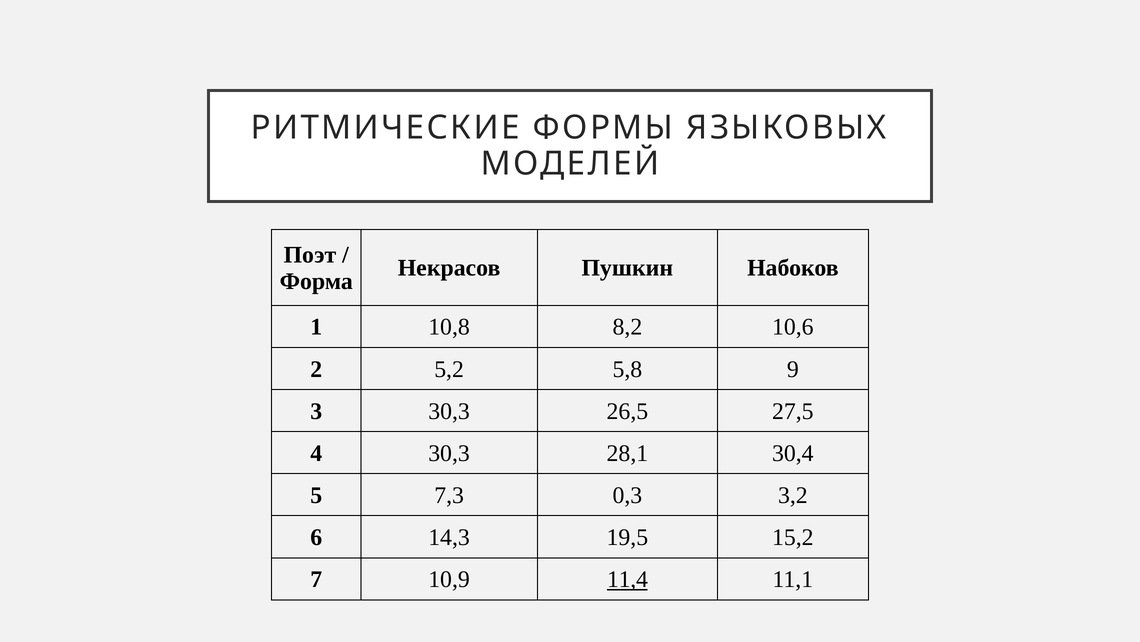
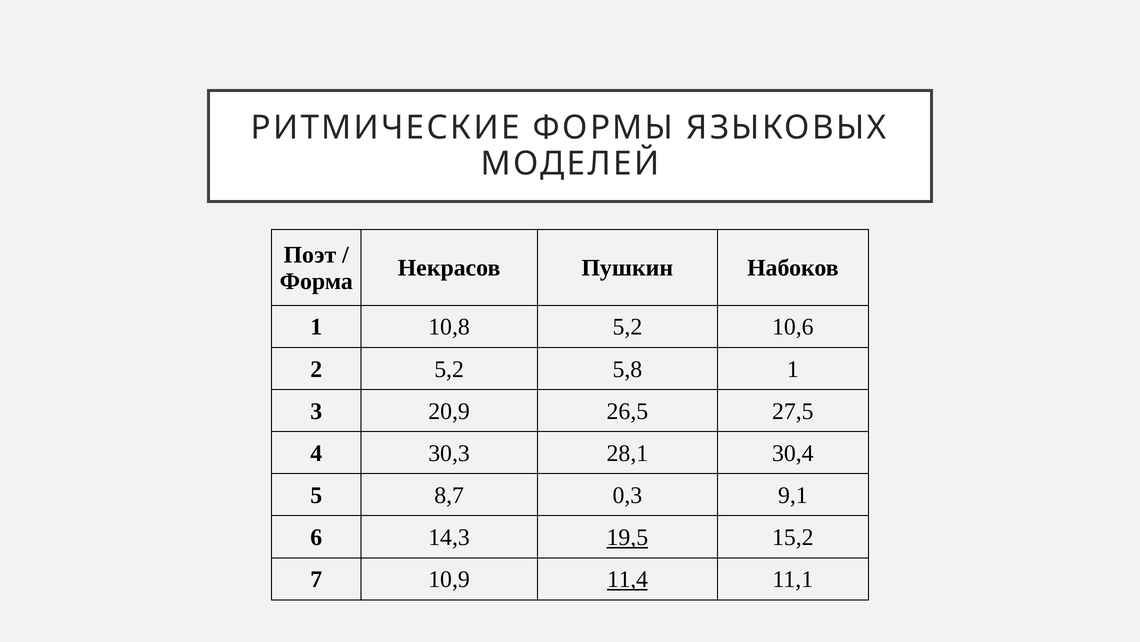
10,8 8,2: 8,2 -> 5,2
5,8 9: 9 -> 1
3 30,3: 30,3 -> 20,9
7,3: 7,3 -> 8,7
3,2: 3,2 -> 9,1
19,5 underline: none -> present
